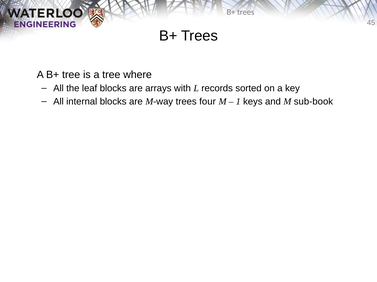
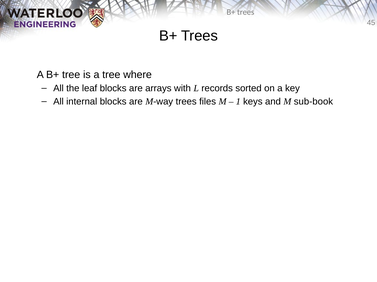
four: four -> files
